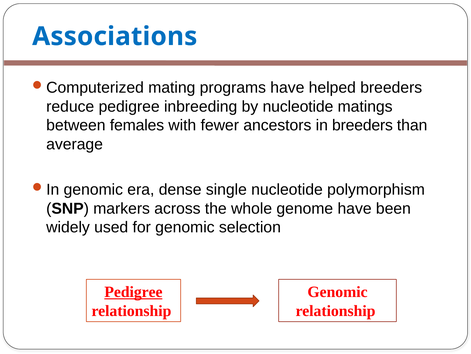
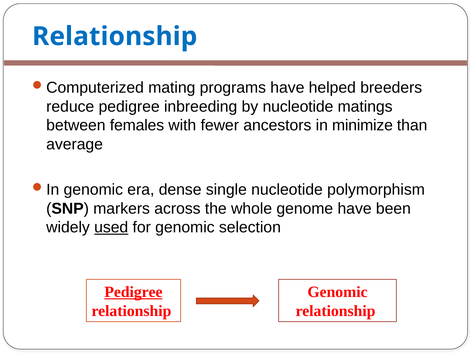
Associations at (115, 36): Associations -> Relationship
in breeders: breeders -> minimize
used underline: none -> present
